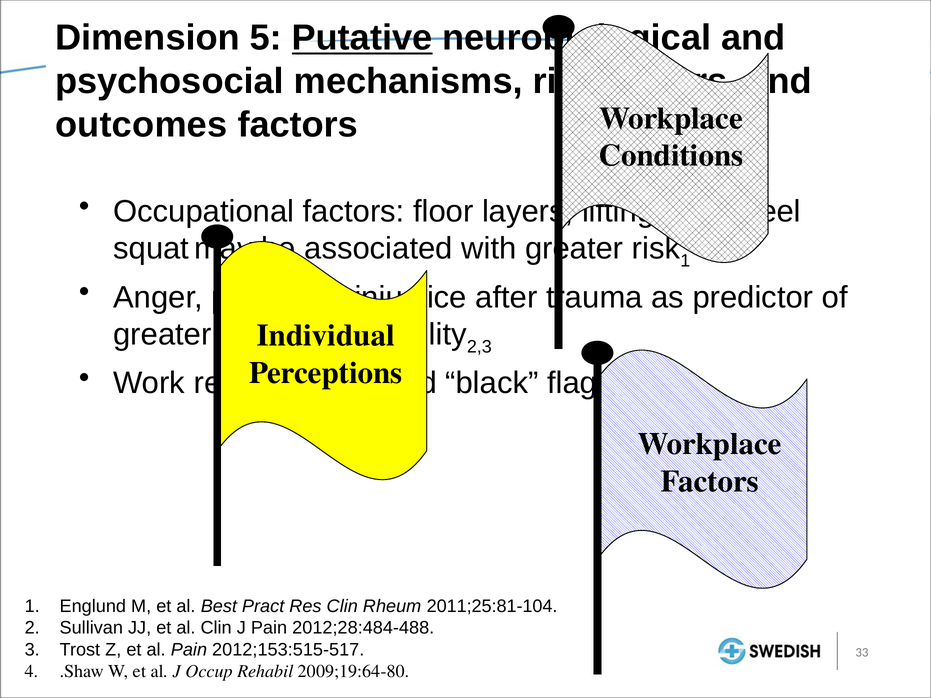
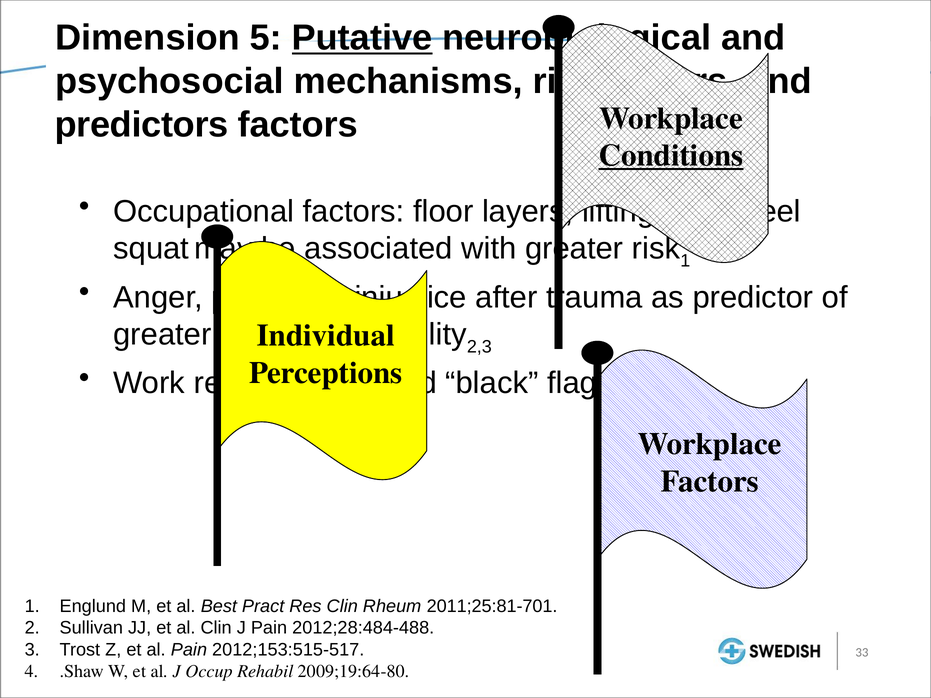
outcomes: outcomes -> predictors
Conditions underline: none -> present
2011;25:81-104: 2011;25:81-104 -> 2011;25:81-701
